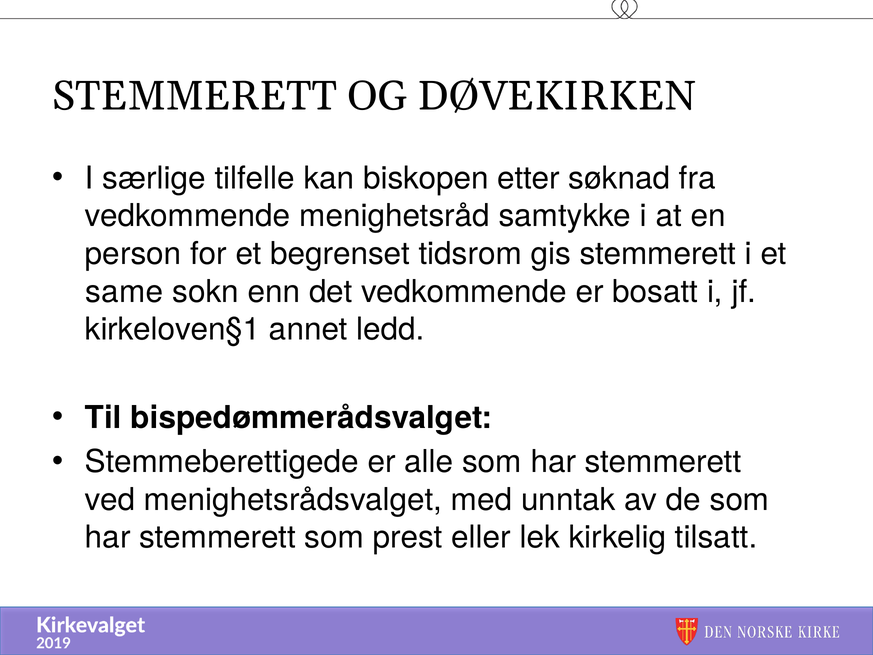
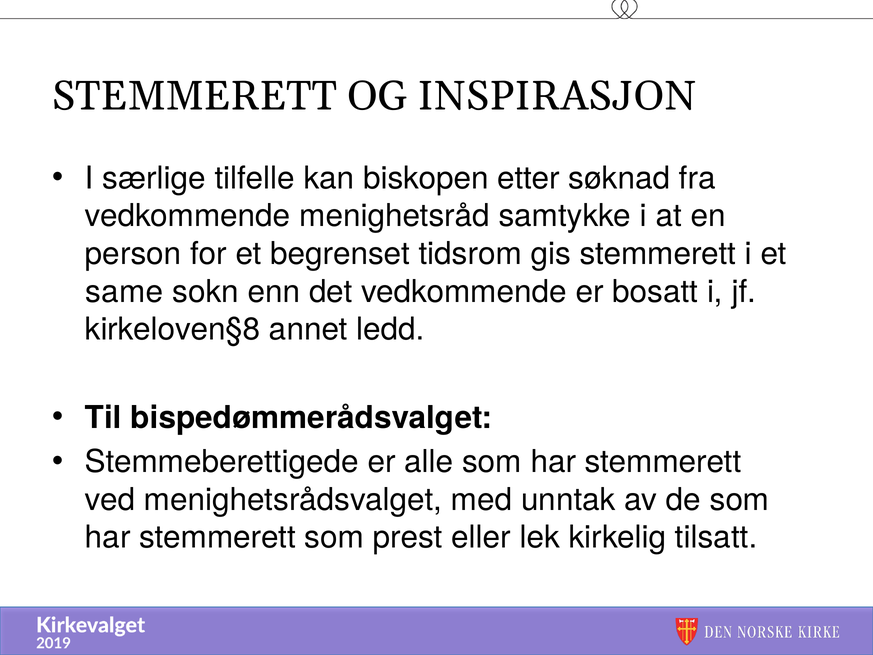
DØVEKIRKEN: DØVEKIRKEN -> INSPIRASJON
kirkeloven§1: kirkeloven§1 -> kirkeloven§8
